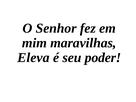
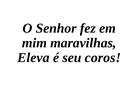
poder: poder -> coros
